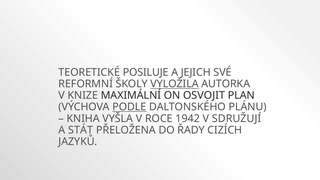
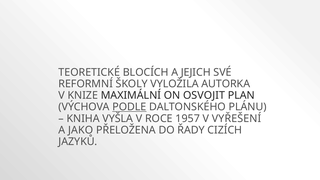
POSILUJE: POSILUJE -> BLOCÍCH
VYLOŽILA underline: present -> none
1942: 1942 -> 1957
SDRUŽUJÍ: SDRUŽUJÍ -> VYŘEŠENÍ
STÁT: STÁT -> JAKO
